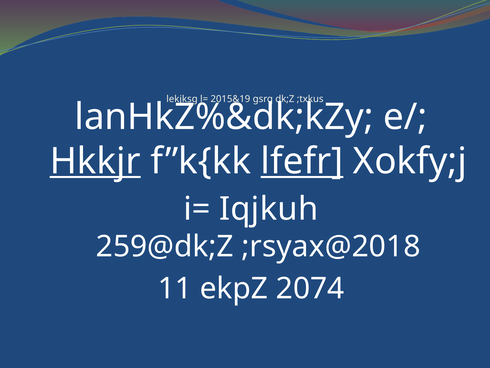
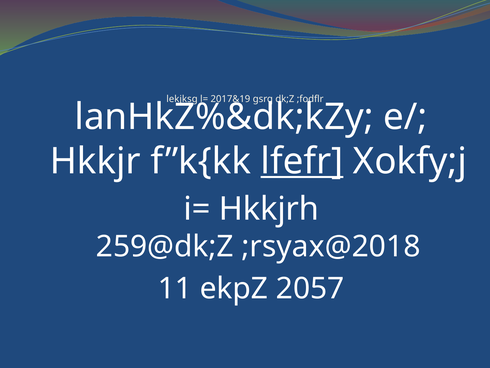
2015&19: 2015&19 -> 2017&19
;txkus: ;txkus -> ;fodflr
Hkkjr underline: present -> none
Iqjkuh: Iqjkuh -> Hkkjrh
2074: 2074 -> 2057
